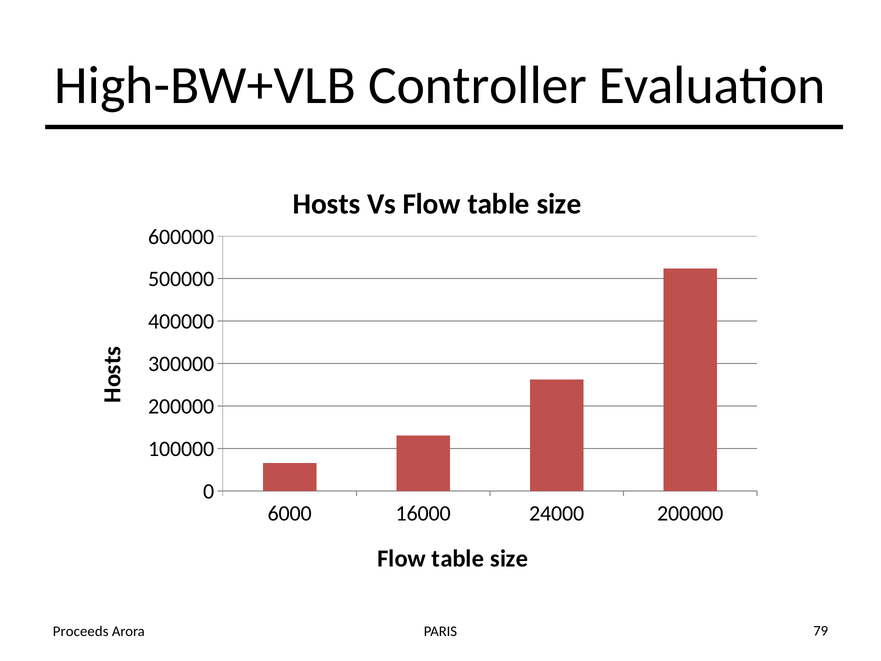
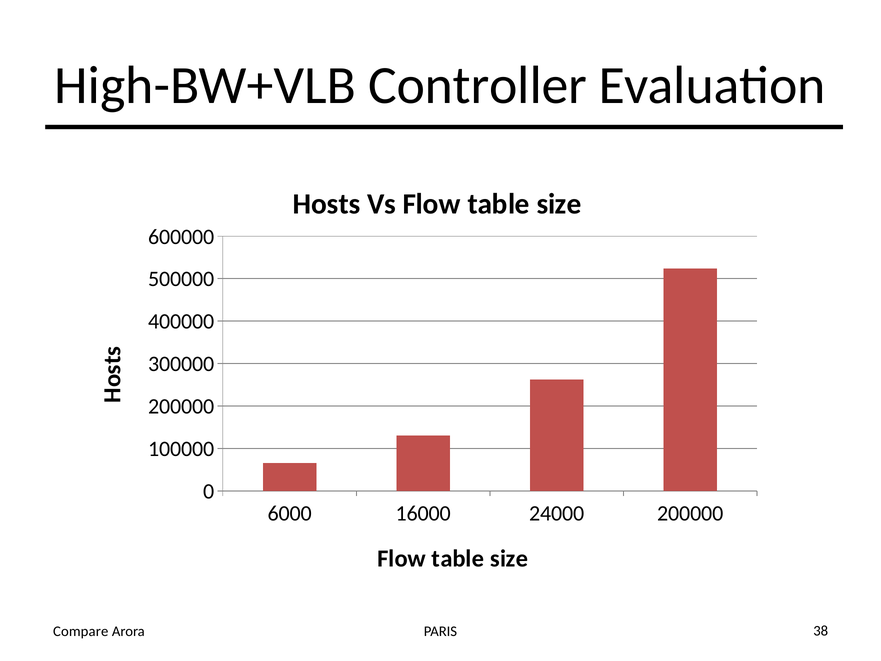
Proceeds: Proceeds -> Compare
79: 79 -> 38
